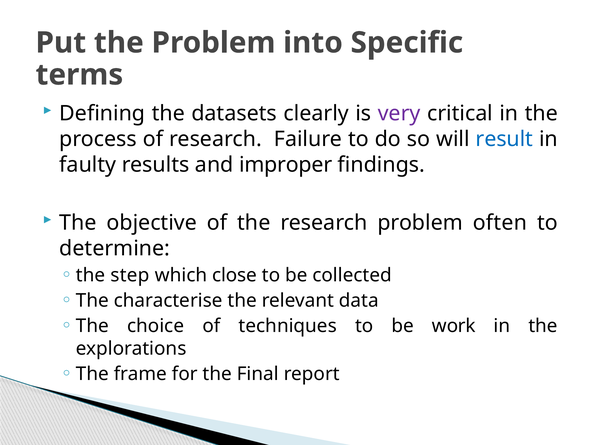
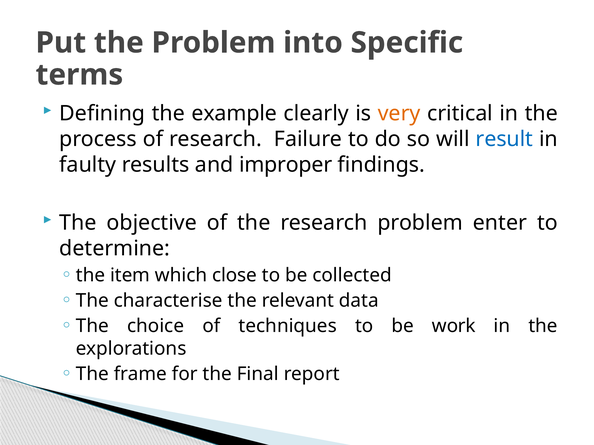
datasets: datasets -> example
very colour: purple -> orange
often: often -> enter
step: step -> item
